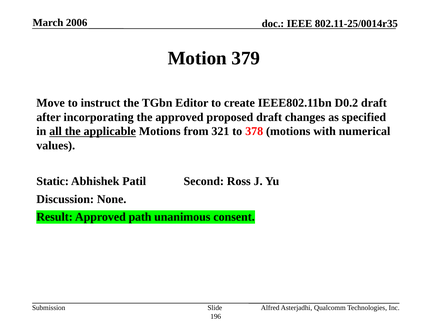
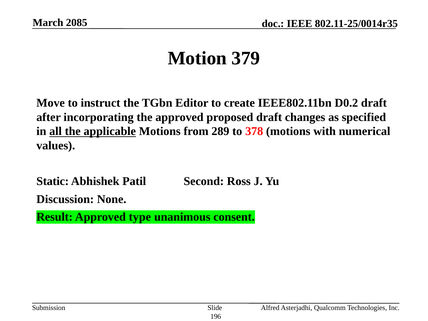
2006: 2006 -> 2085
321: 321 -> 289
path: path -> type
